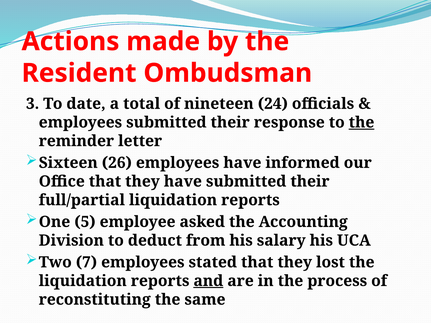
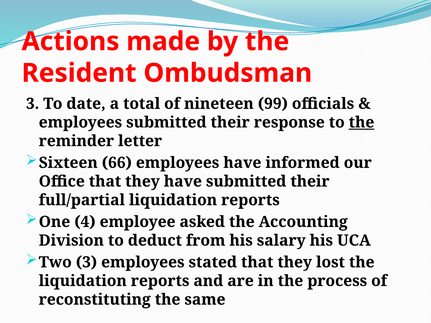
24: 24 -> 99
26: 26 -> 66
5: 5 -> 4
Two 7: 7 -> 3
and underline: present -> none
